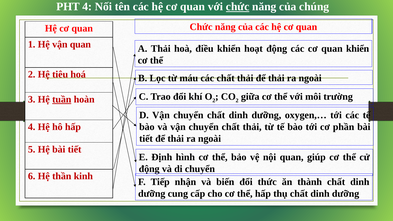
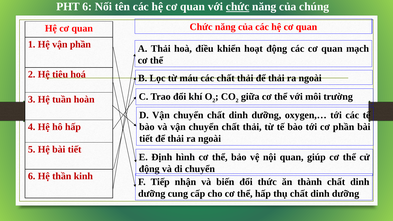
PHT 4: 4 -> 6
vận quan: quan -> phần
quan khiển: khiển -> mạch
tuần underline: present -> none
